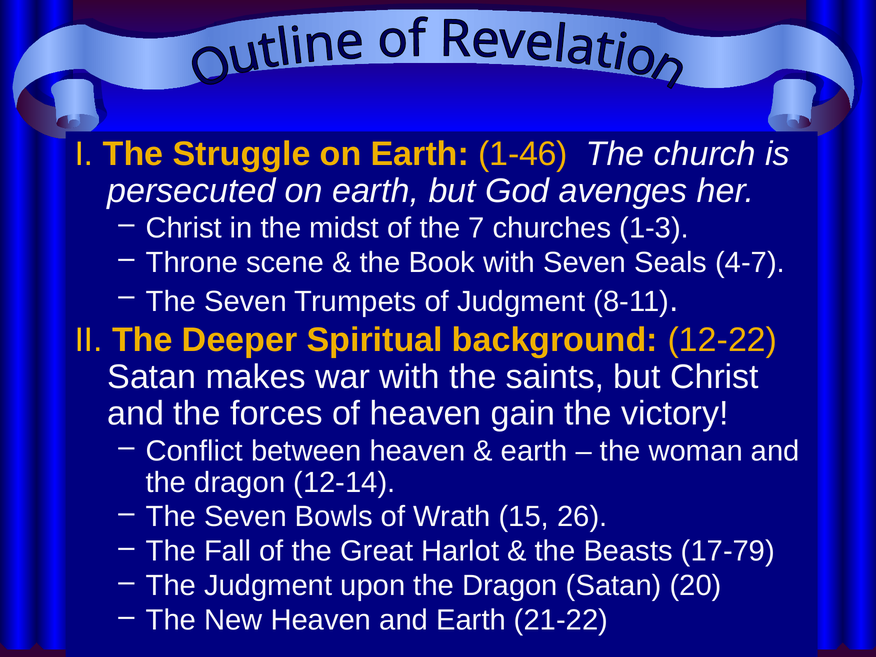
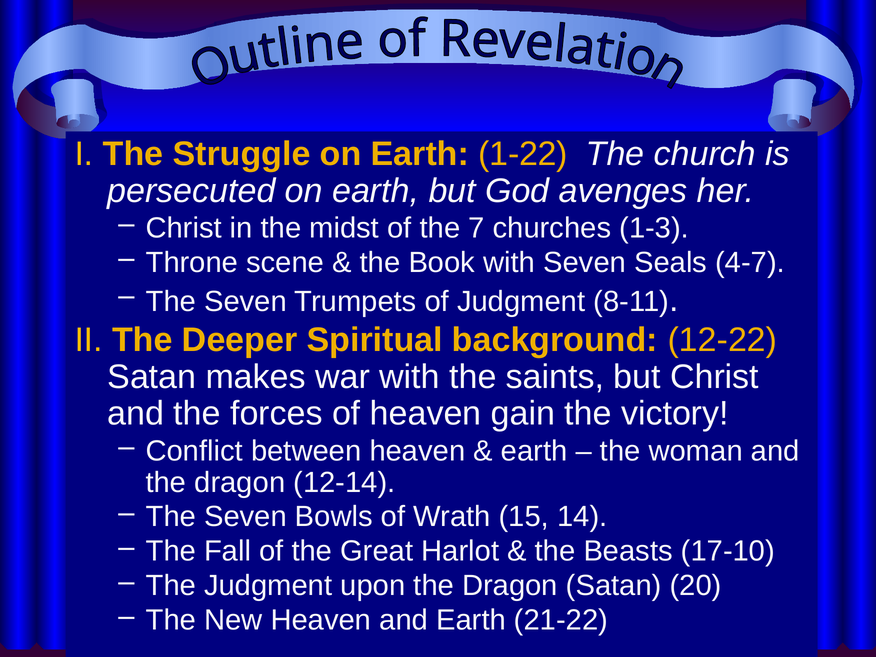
1-46: 1-46 -> 1-22
26: 26 -> 14
17-79: 17-79 -> 17-10
